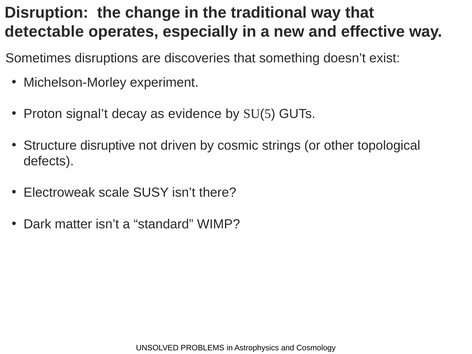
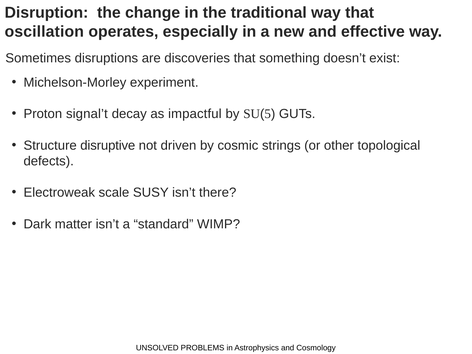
detectable: detectable -> oscillation
evidence: evidence -> impactful
